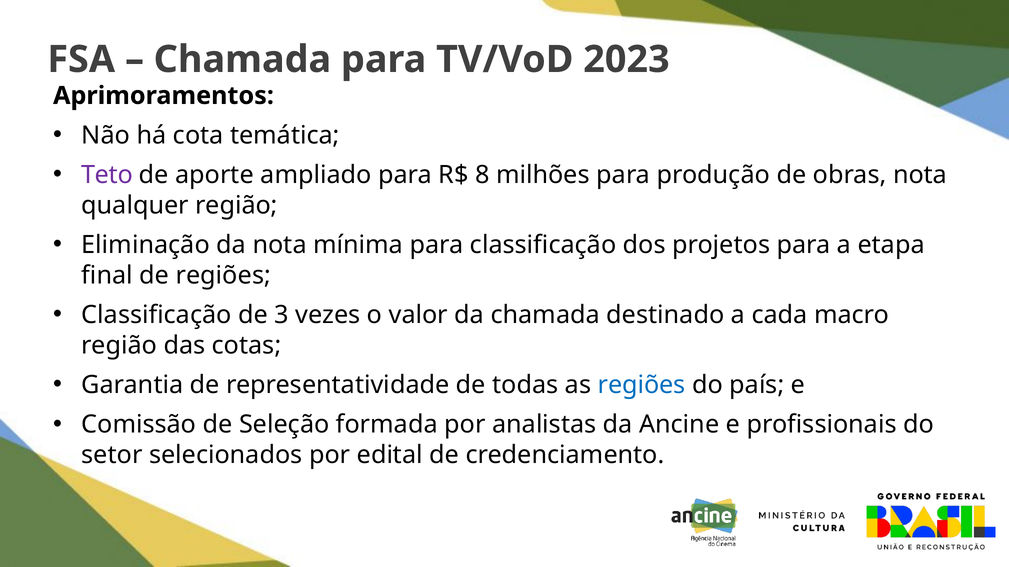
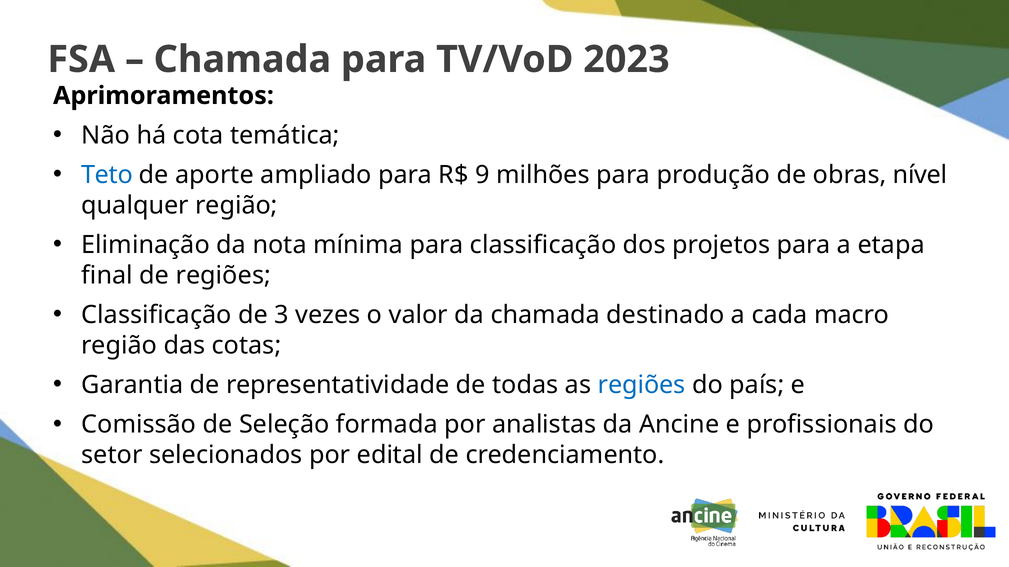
Teto colour: purple -> blue
8: 8 -> 9
obras nota: nota -> nível
